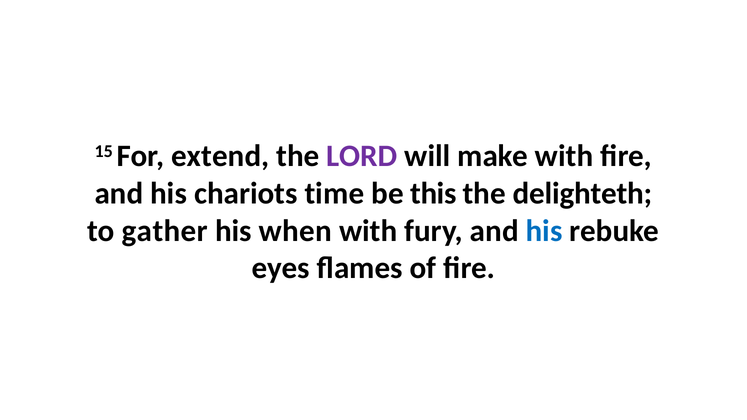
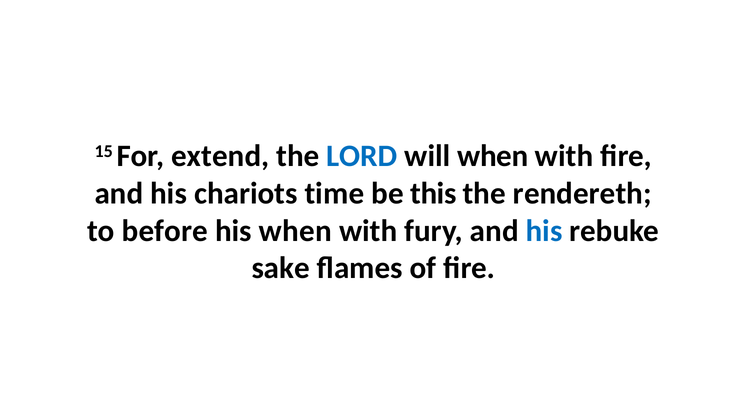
LORD colour: purple -> blue
will make: make -> when
delighteth: delighteth -> rendereth
gather: gather -> before
eyes: eyes -> sake
